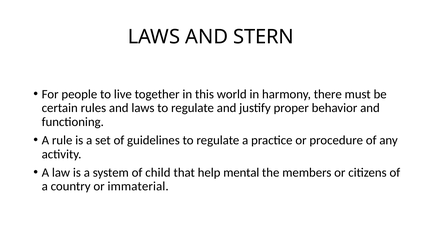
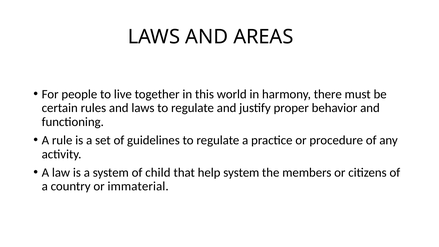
STERN: STERN -> AREAS
help mental: mental -> system
